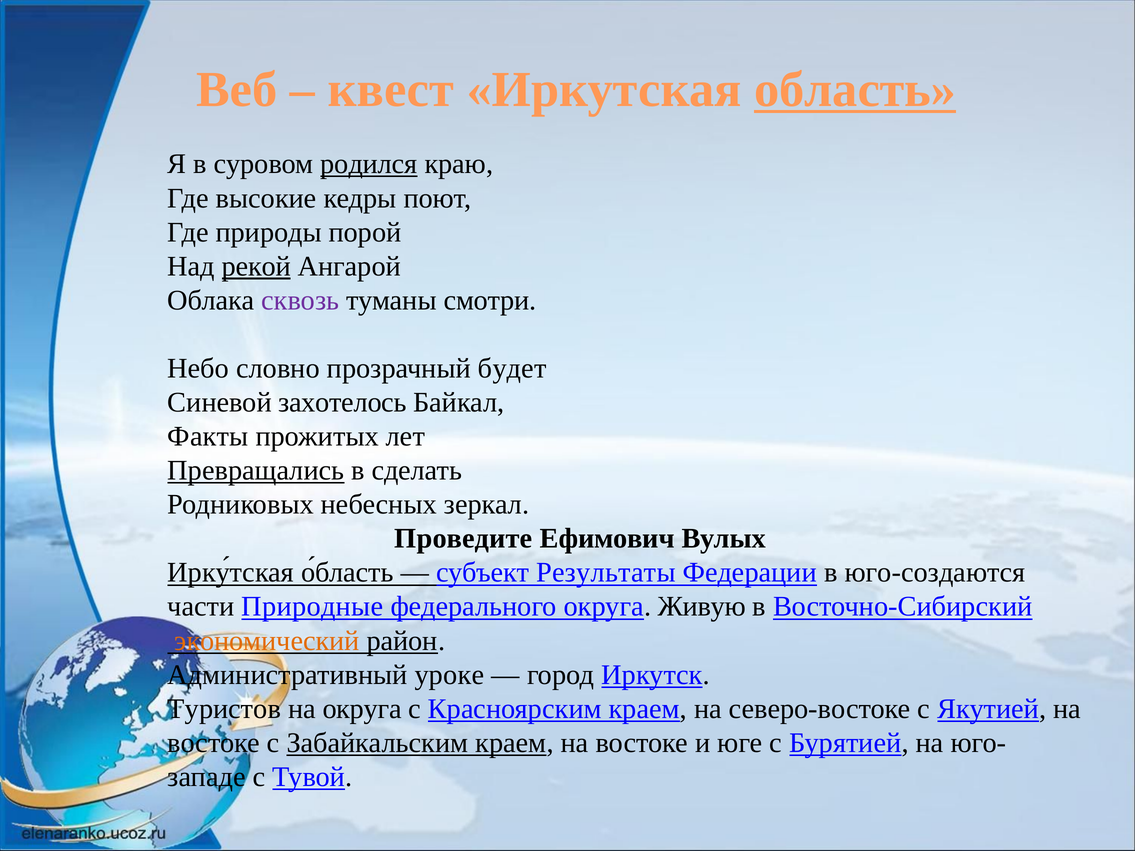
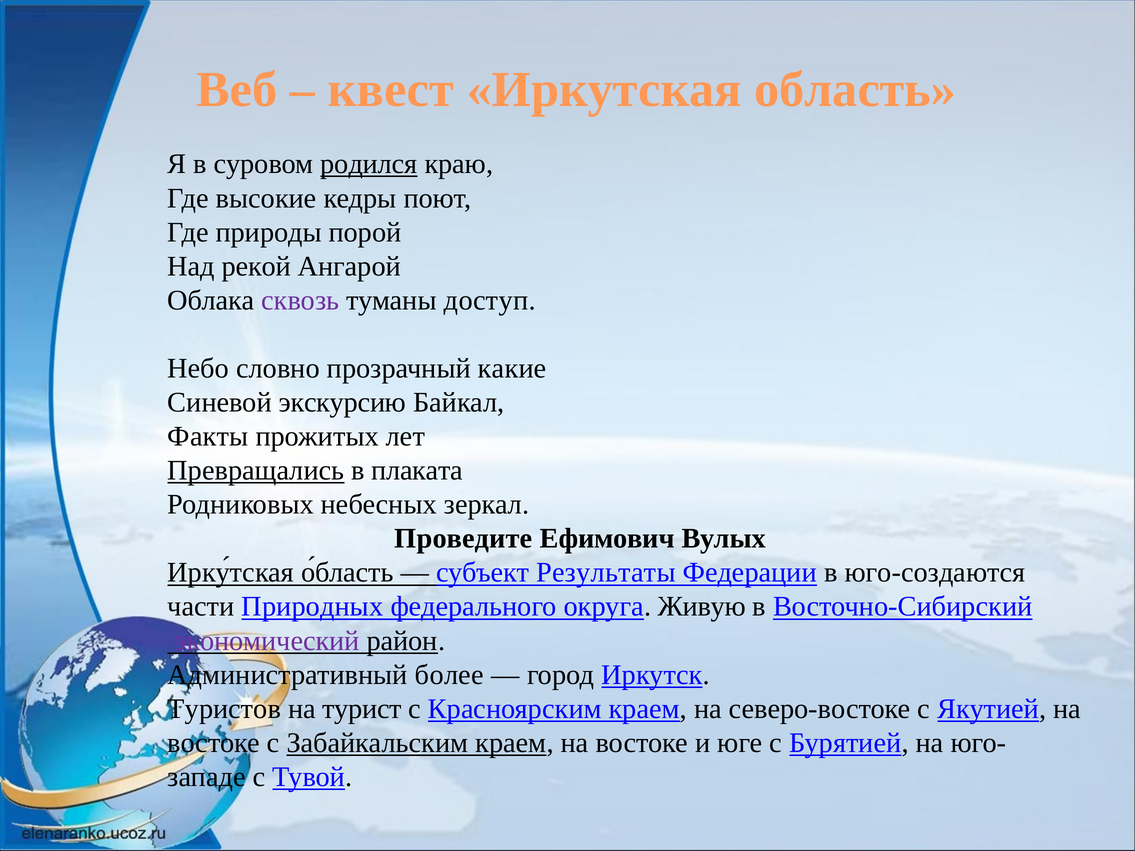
область underline: present -> none
рекой underline: present -> none
смотри: смотри -> доступ
будет: будет -> какие
захотелось: захотелось -> экскурсию
сделать: сделать -> плаката
Природные: Природные -> Природных
экономический colour: orange -> purple
уроке: уроке -> более
на округа: округа -> турист
